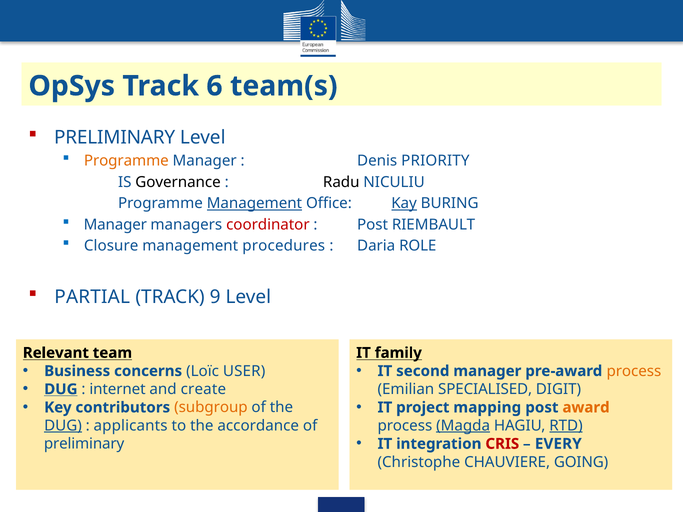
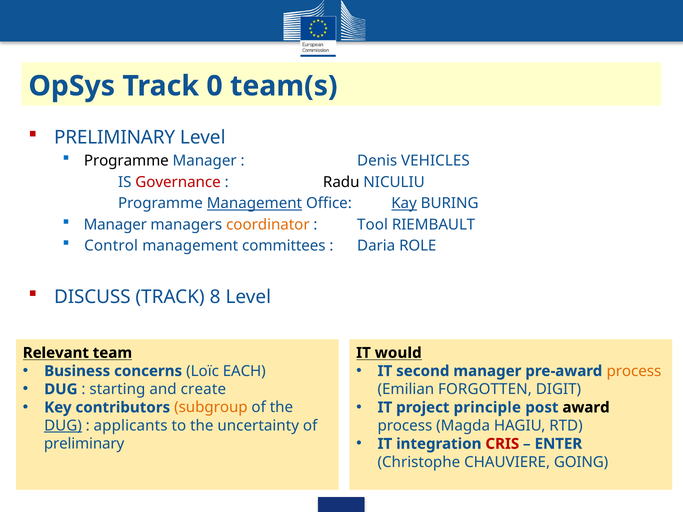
6: 6 -> 0
Programme at (126, 161) colour: orange -> black
PRIORITY: PRIORITY -> VEHICLES
Governance colour: black -> red
coordinator colour: red -> orange
Post at (373, 225): Post -> Tool
Closure: Closure -> Control
procedures: procedures -> committees
PARTIAL: PARTIAL -> DISCUSS
9: 9 -> 8
family: family -> would
USER: USER -> EACH
DUG at (61, 389) underline: present -> none
internet: internet -> starting
SPECIALISED: SPECIALISED -> FORGOTTEN
mapping: mapping -> principle
award colour: orange -> black
accordance: accordance -> uncertainty
Magda underline: present -> none
RTD underline: present -> none
EVERY: EVERY -> ENTER
